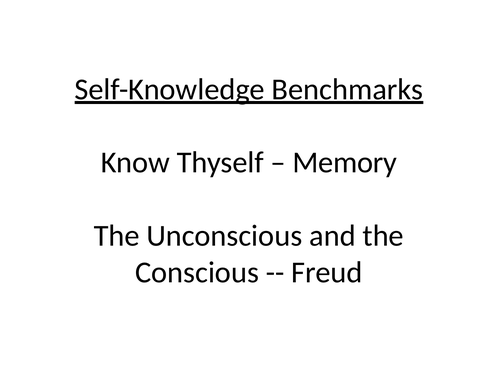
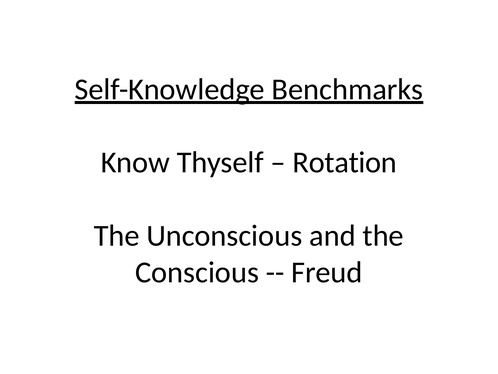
Memory: Memory -> Rotation
